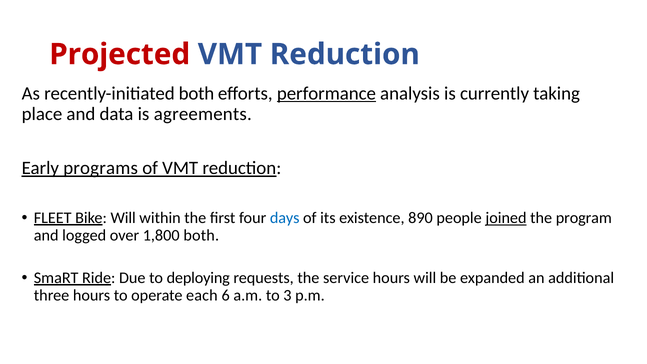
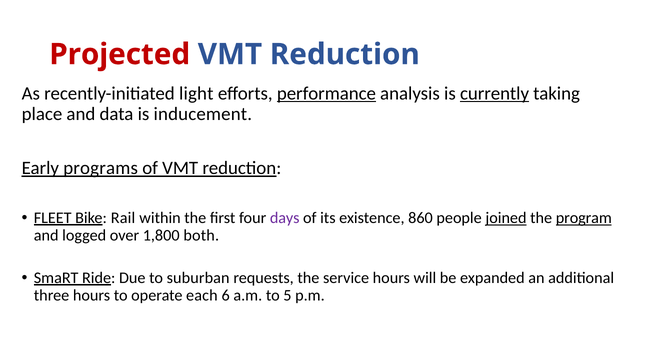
recently-initiated both: both -> light
currently underline: none -> present
agreements: agreements -> inducement
Bike Will: Will -> Rail
days colour: blue -> purple
890: 890 -> 860
program underline: none -> present
deploying: deploying -> suburban
3: 3 -> 5
